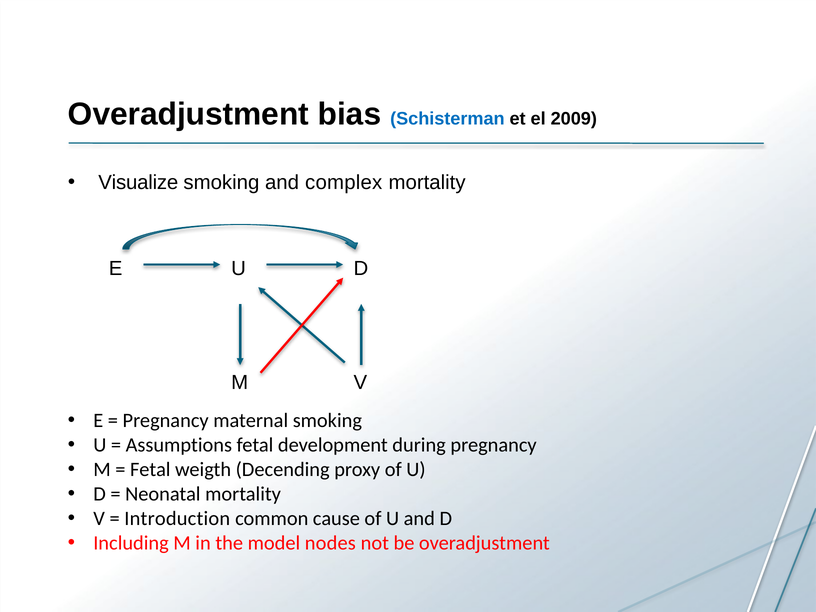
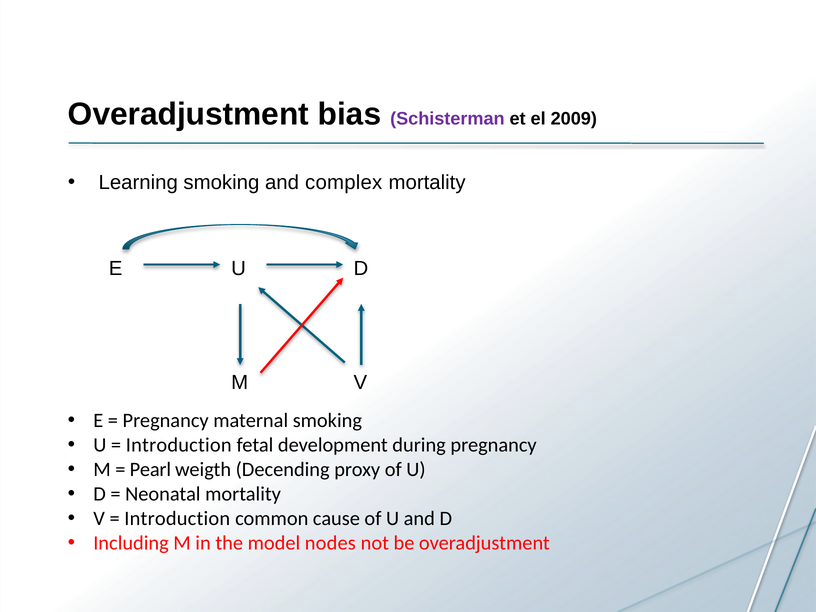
Schisterman colour: blue -> purple
Visualize: Visualize -> Learning
Assumptions at (179, 445): Assumptions -> Introduction
Fetal at (150, 470): Fetal -> Pearl
